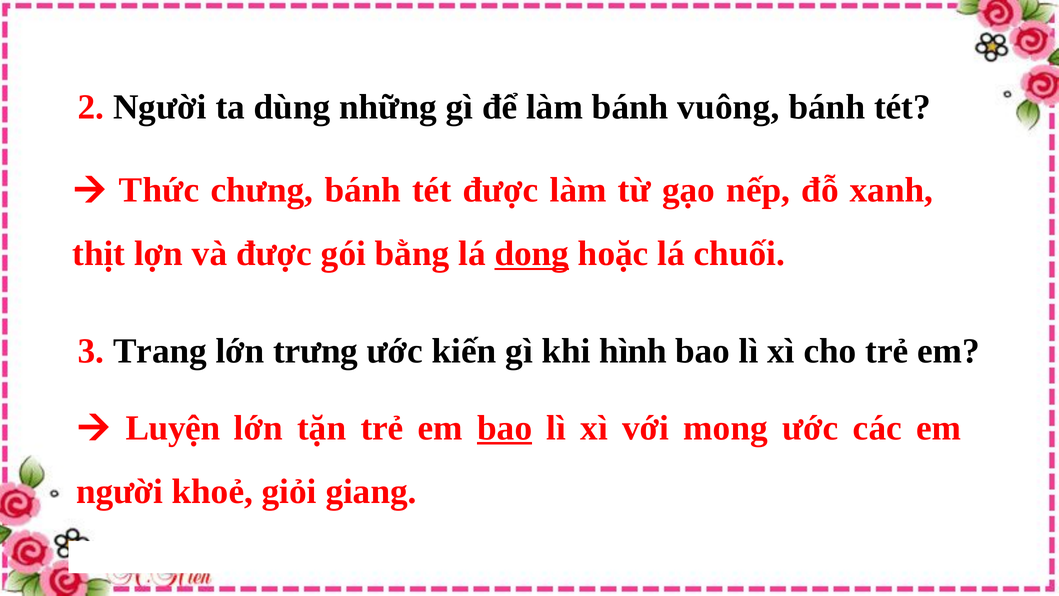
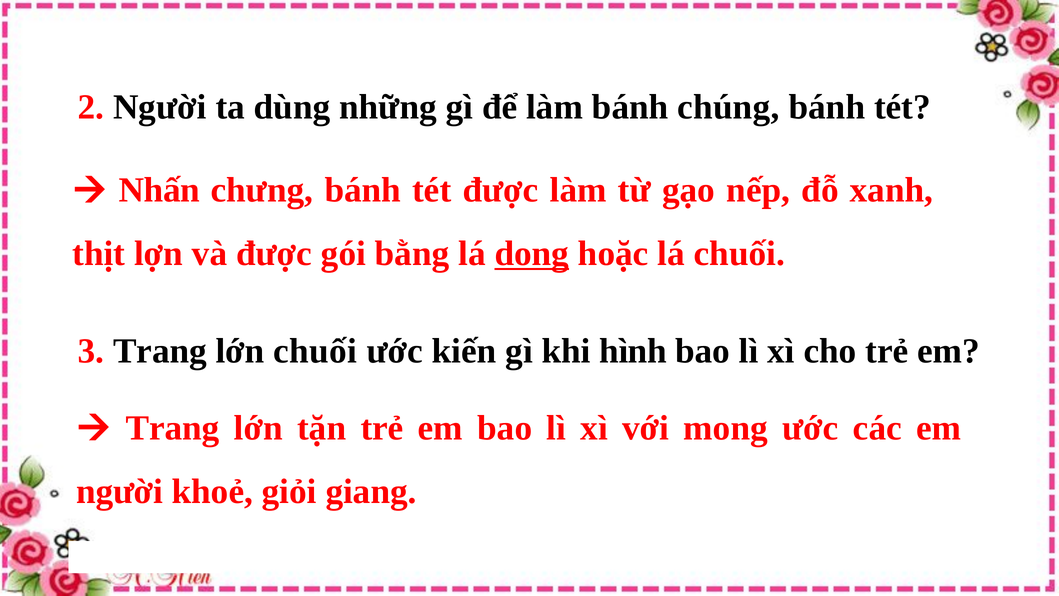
vuông: vuông -> chúng
Thức: Thức -> Nhấn
lớn trưng: trưng -> chuối
Luyện at (173, 428): Luyện -> Trang
bao at (505, 428) underline: present -> none
